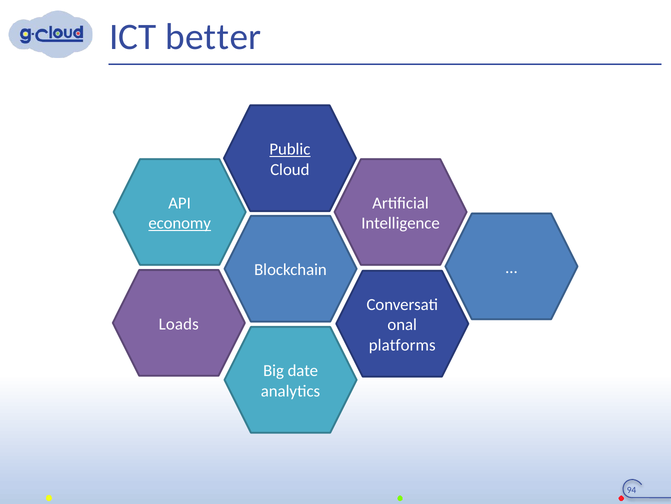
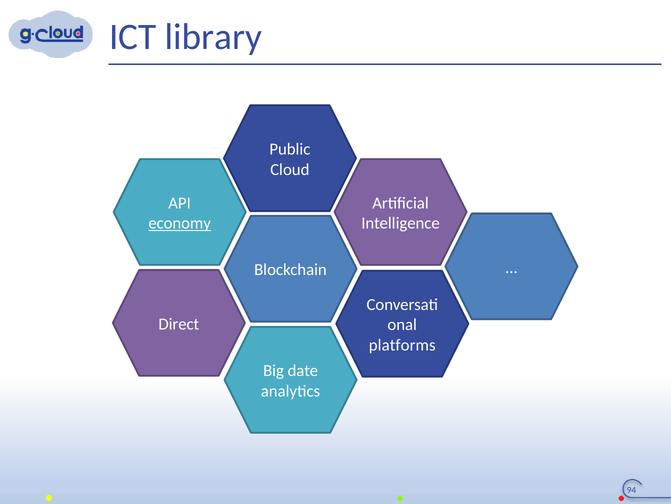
better: better -> library
Public underline: present -> none
Loads: Loads -> Direct
